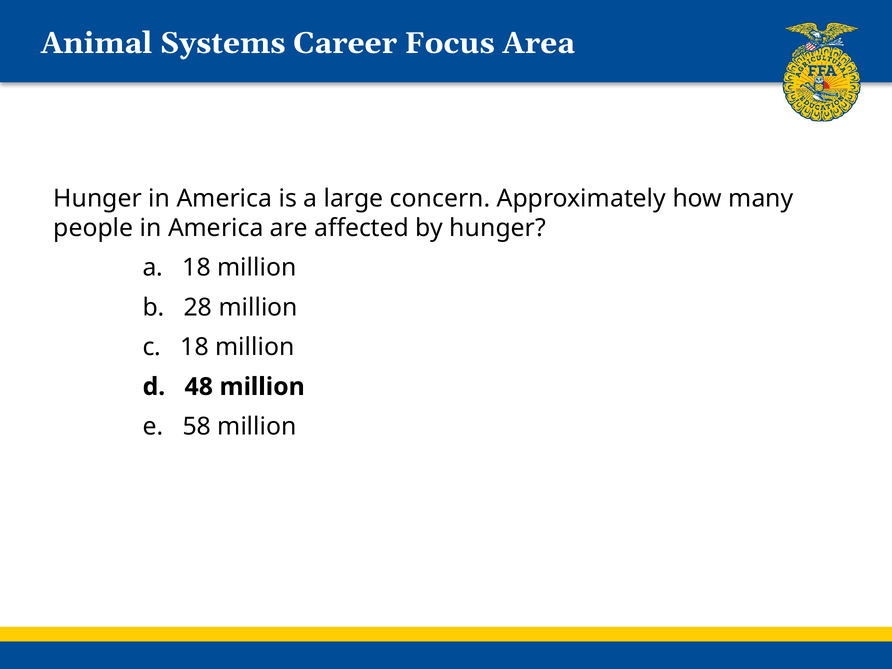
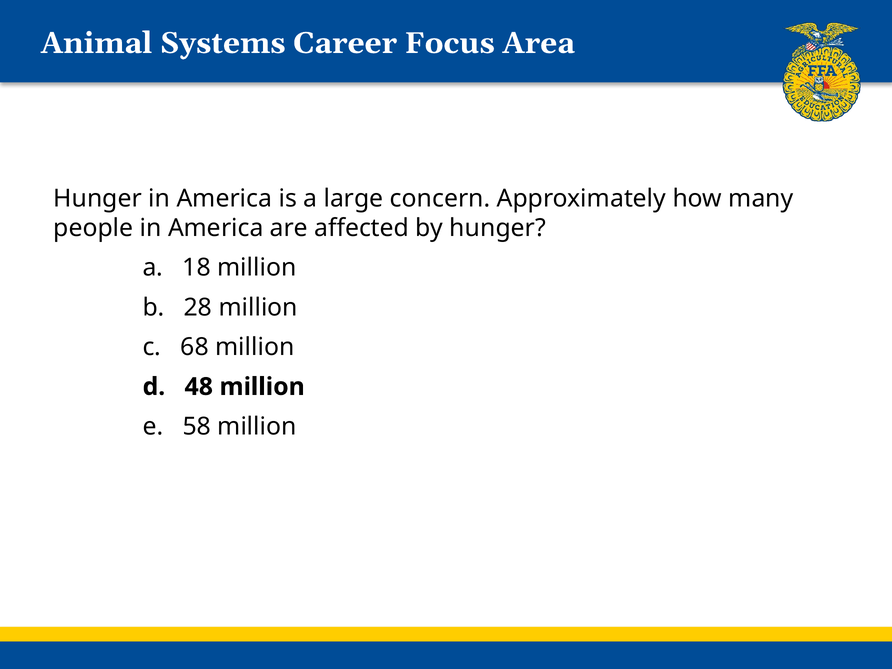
c 18: 18 -> 68
